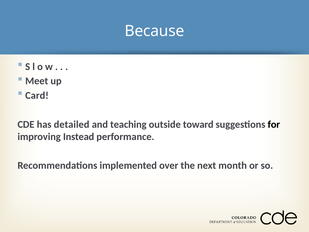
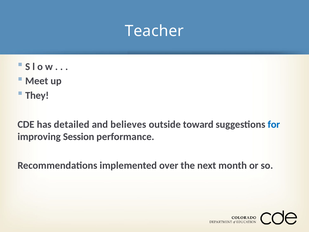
Because: Because -> Teacher
Card: Card -> They
teaching: teaching -> believes
for colour: black -> blue
Instead: Instead -> Session
